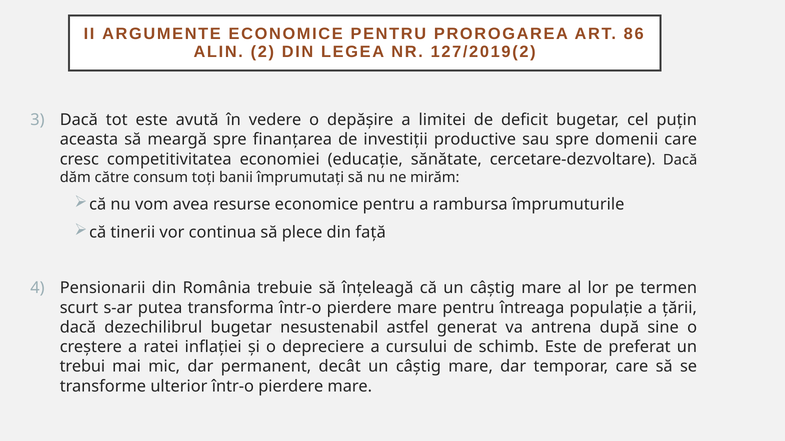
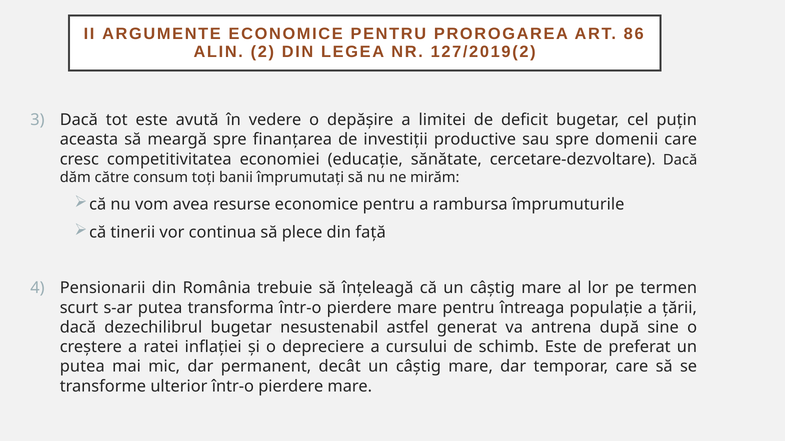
trebui at (82, 367): trebui -> putea
